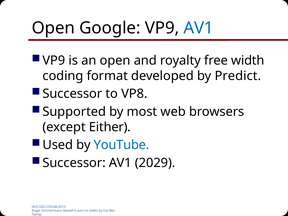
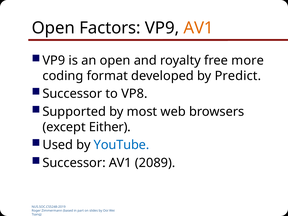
Google: Google -> Factors
AV1 at (199, 28) colour: blue -> orange
width: width -> more
2029: 2029 -> 2089
